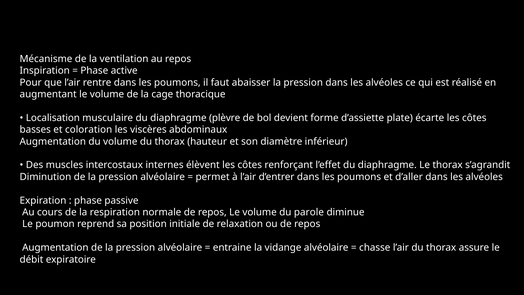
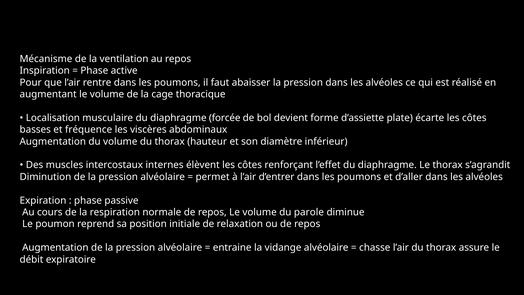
plèvre: plèvre -> forcée
coloration: coloration -> fréquence
